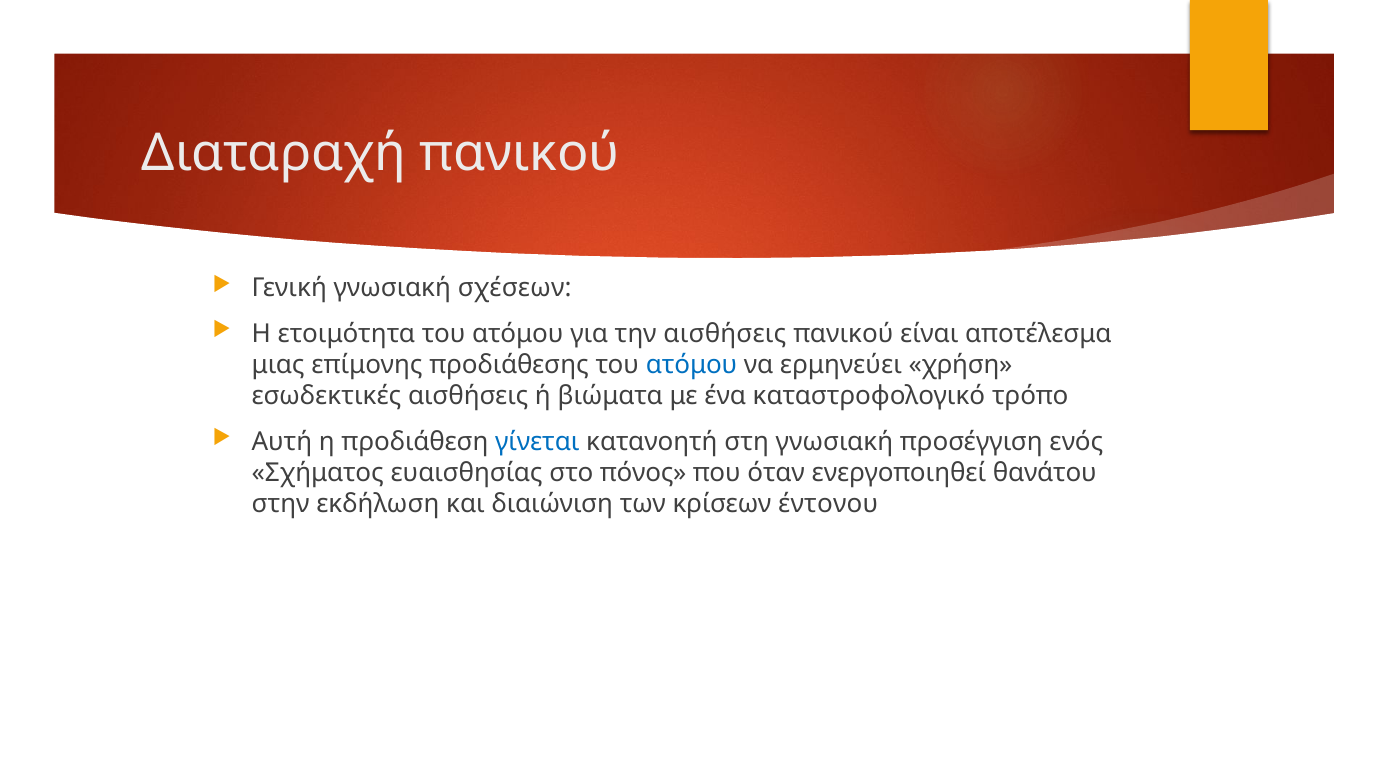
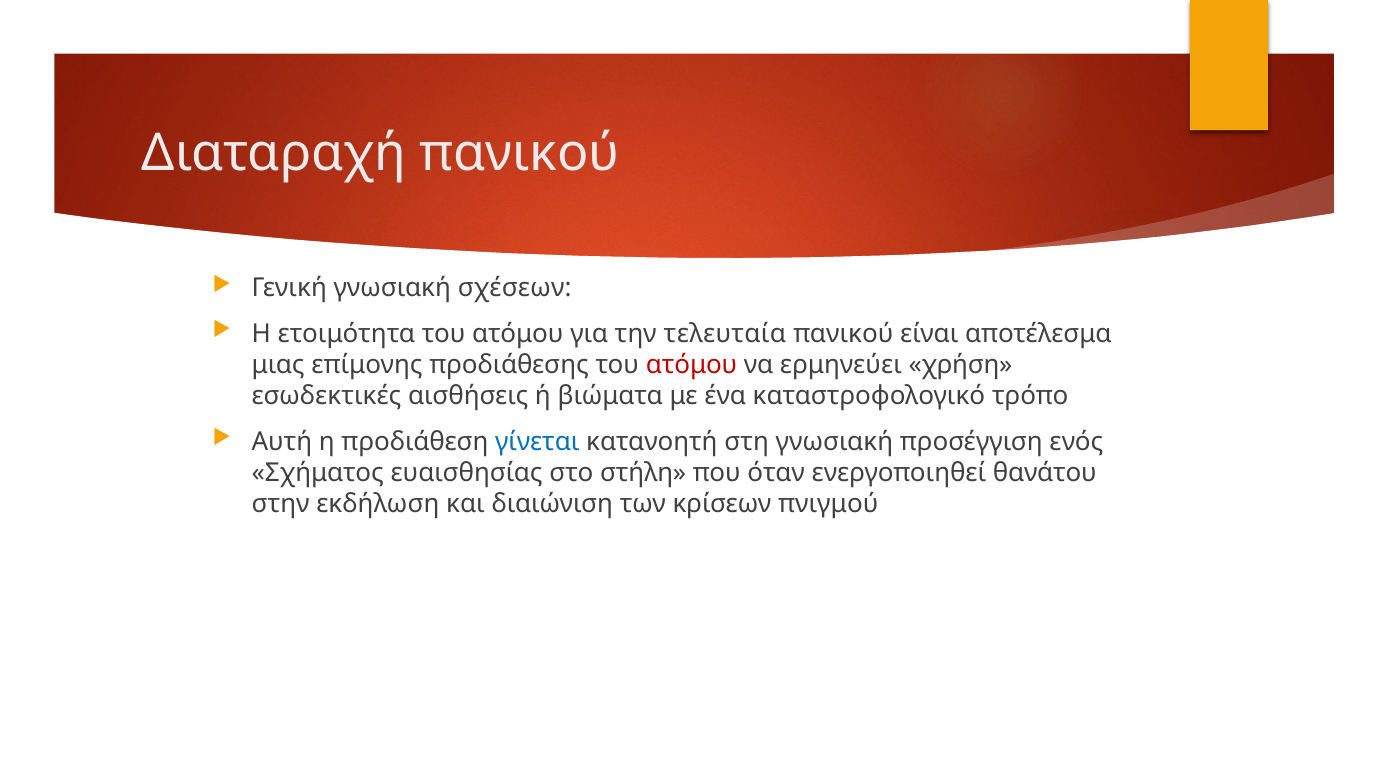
την αισθήσεις: αισθήσεις -> τελευταία
ατόμου at (692, 365) colour: blue -> red
πόνος: πόνος -> στήλη
έντονου: έντονου -> πνιγμού
